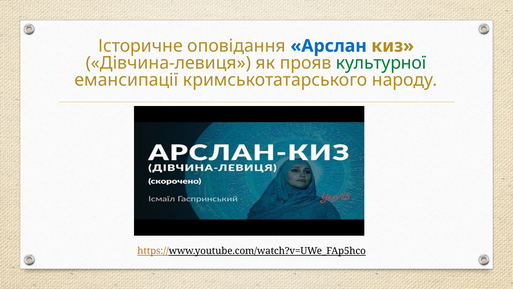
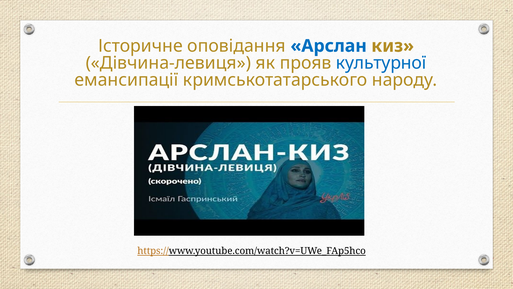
культурної colour: green -> blue
